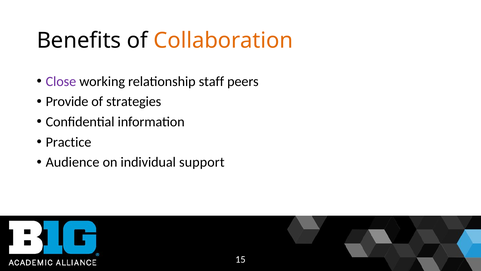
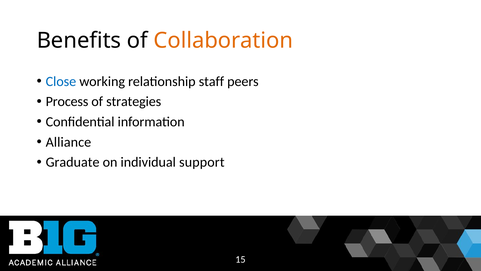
Close colour: purple -> blue
Provide: Provide -> Process
Practice: Practice -> Alliance
Audience: Audience -> Graduate
